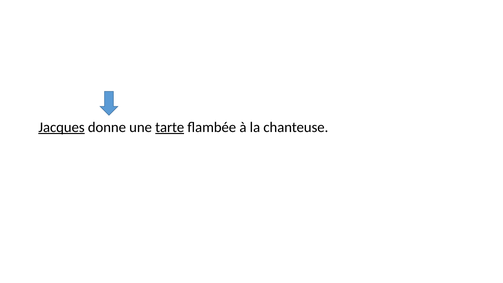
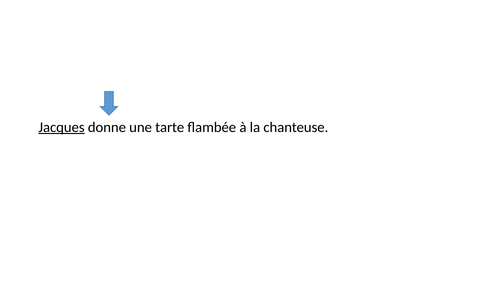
tarte underline: present -> none
